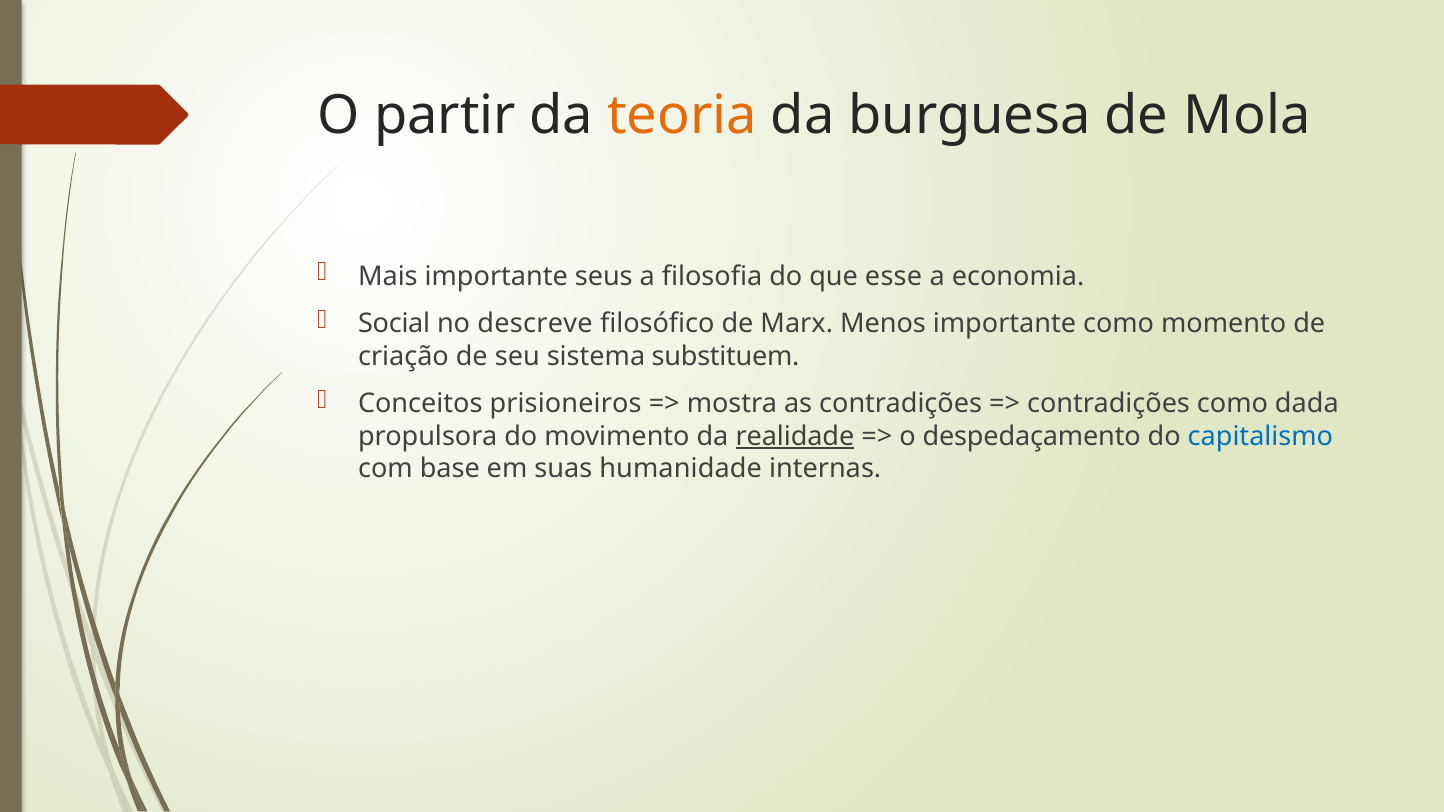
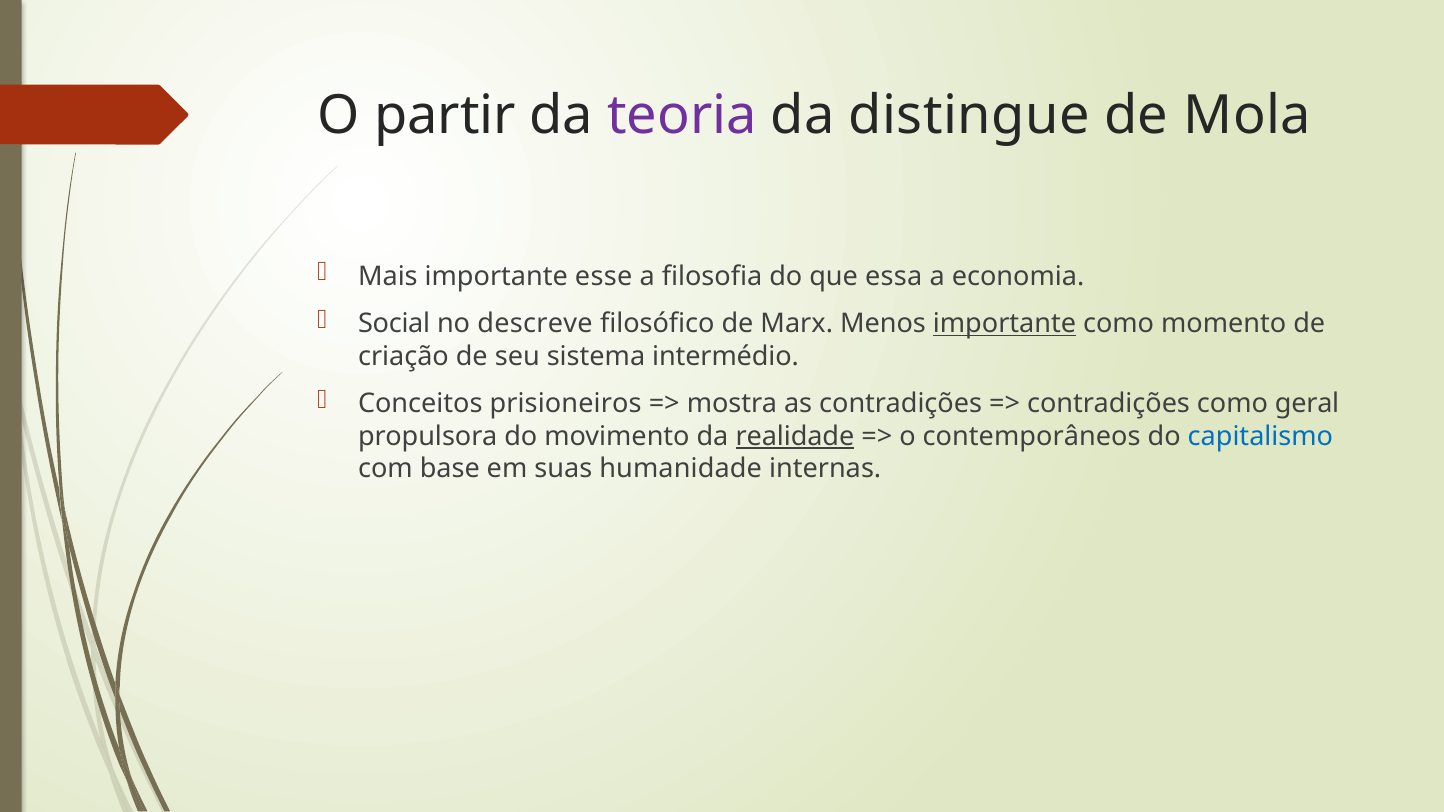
teoria colour: orange -> purple
burguesa: burguesa -> distingue
seus: seus -> esse
esse: esse -> essa
importante at (1005, 324) underline: none -> present
substituem: substituem -> intermédio
dada: dada -> geral
despedaçamento: despedaçamento -> contemporâneos
